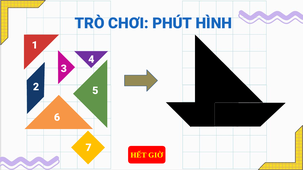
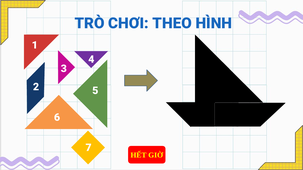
PHÚT: PHÚT -> THEO
